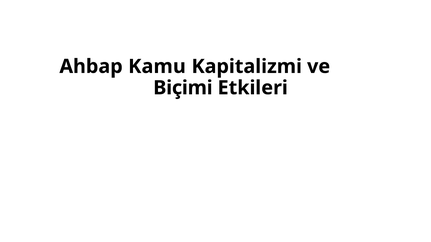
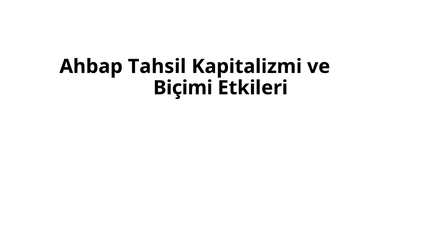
Kamu: Kamu -> Tahsil
